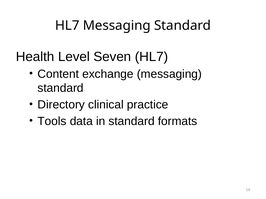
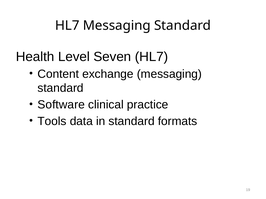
Directory: Directory -> Software
